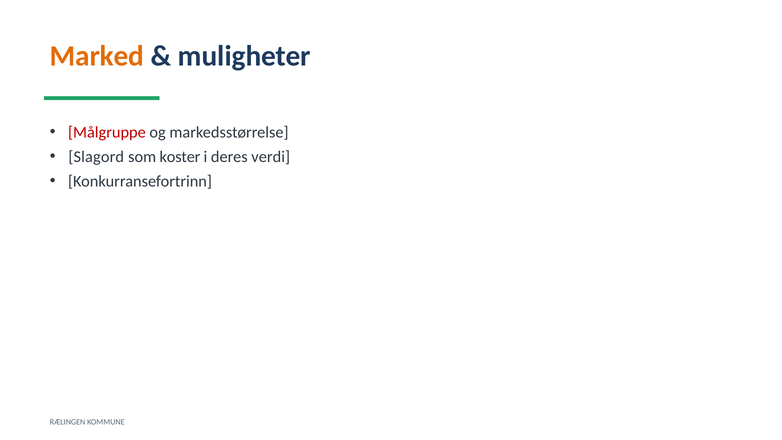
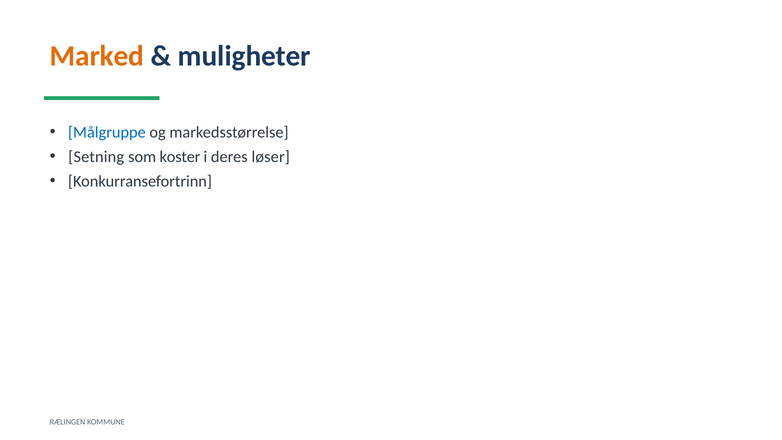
Målgruppe colour: red -> blue
Slagord: Slagord -> Setning
verdi: verdi -> løser
